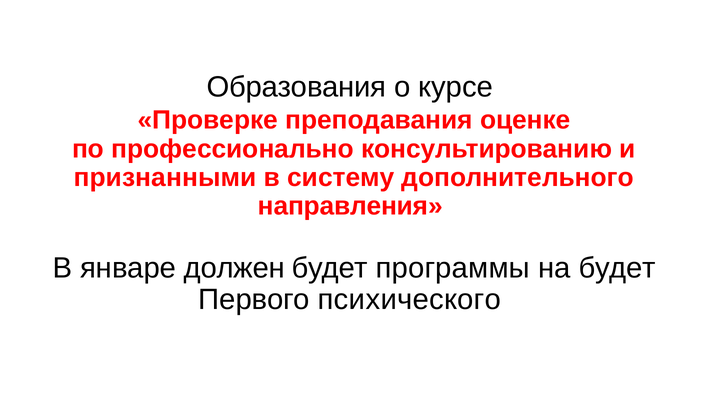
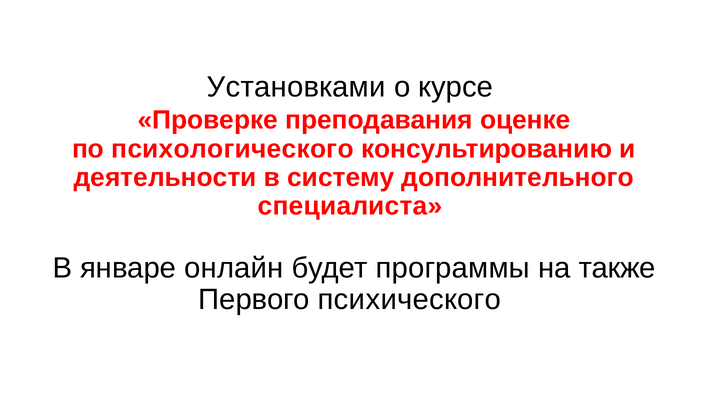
Образования: Образования -> Установками
профессионально: профессионально -> психологического
признанными: признанными -> деятельности
направления: направления -> специалиста
должен: должен -> онлайн
на будет: будет -> также
